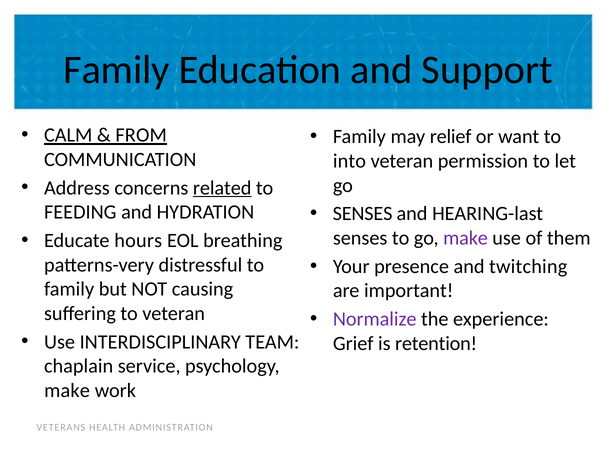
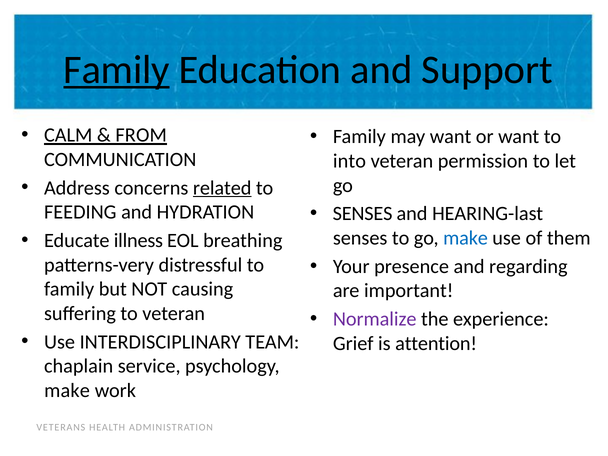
Family at (116, 70) underline: none -> present
may relief: relief -> want
make at (466, 238) colour: purple -> blue
hours: hours -> illness
twitching: twitching -> regarding
retention: retention -> attention
